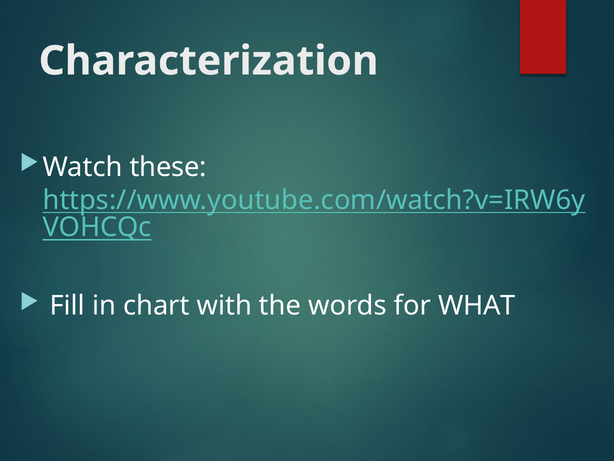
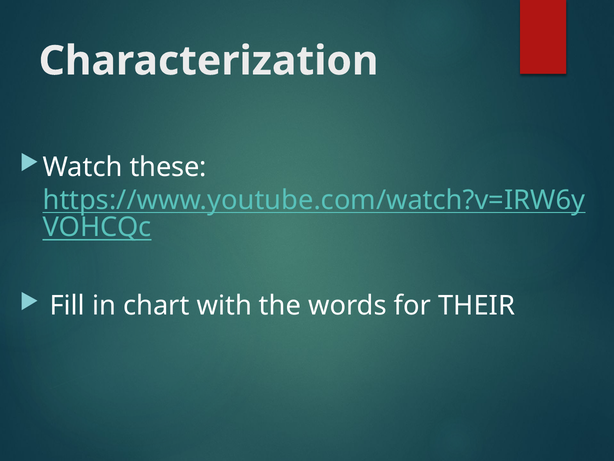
WHAT: WHAT -> THEIR
